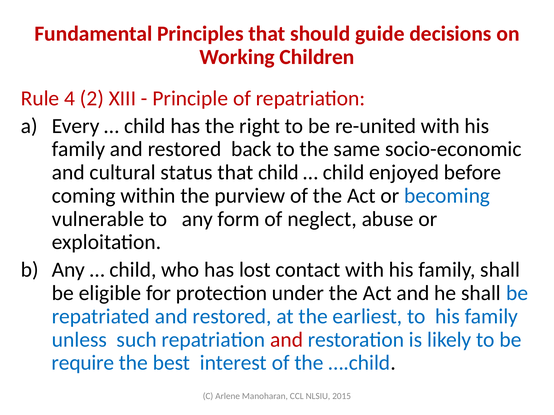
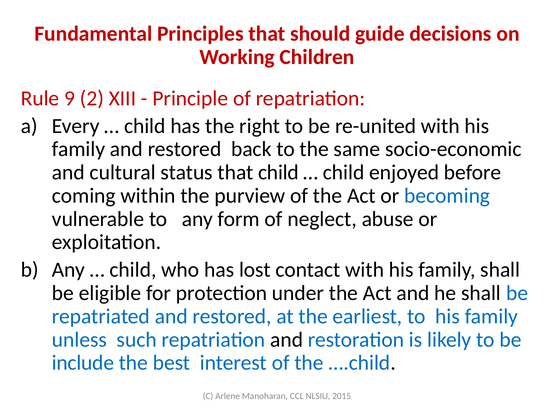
4: 4 -> 9
and at (287, 340) colour: red -> black
require: require -> include
